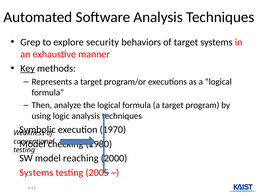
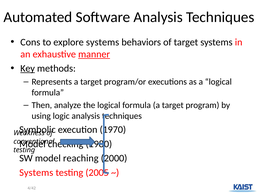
Grep: Grep -> Cons
explore security: security -> systems
manner underline: none -> present
